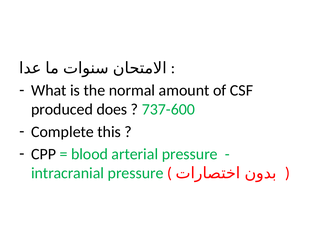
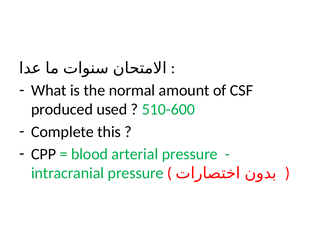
does: does -> used
737-600: 737-600 -> 510-600
